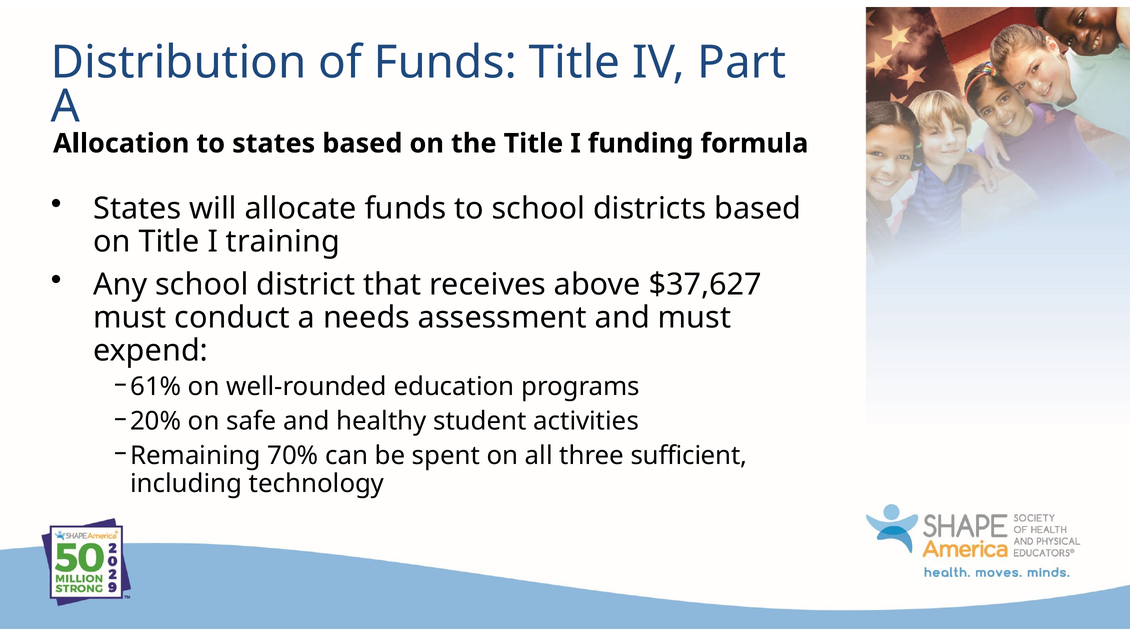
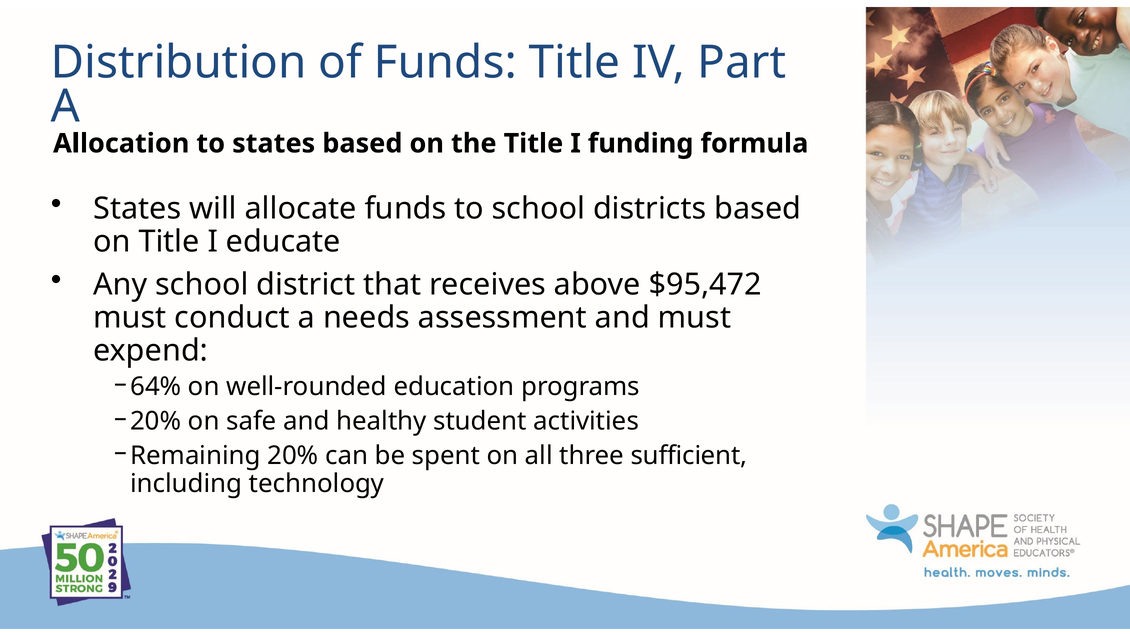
training: training -> educate
$37,627: $37,627 -> $95,472
61%: 61% -> 64%
Remaining 70%: 70% -> 20%
